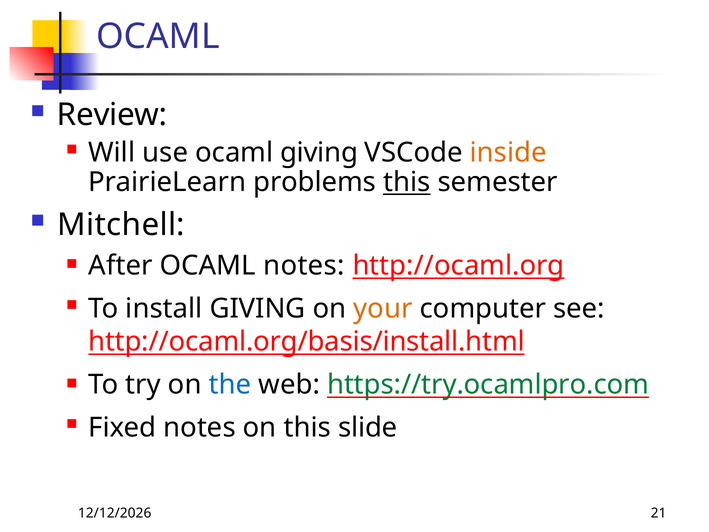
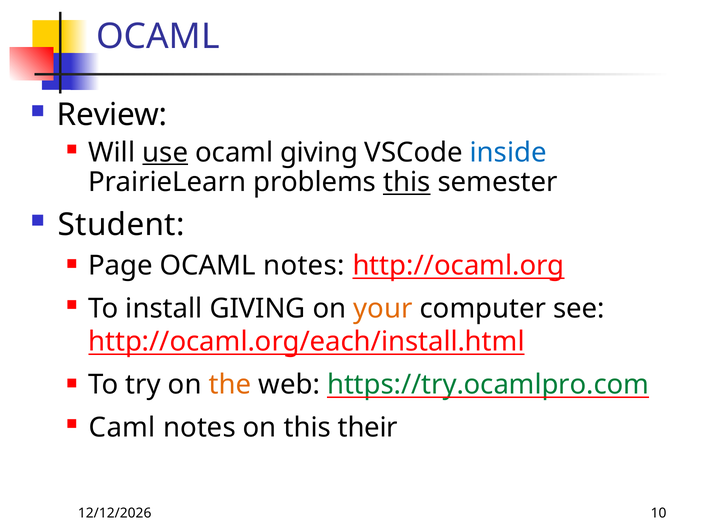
use underline: none -> present
inside colour: orange -> blue
Mitchell: Mitchell -> Student
After: After -> Page
http://ocaml.org/basis/install.html: http://ocaml.org/basis/install.html -> http://ocaml.org/each/install.html
the colour: blue -> orange
Fixed: Fixed -> Caml
slide: slide -> their
21: 21 -> 10
